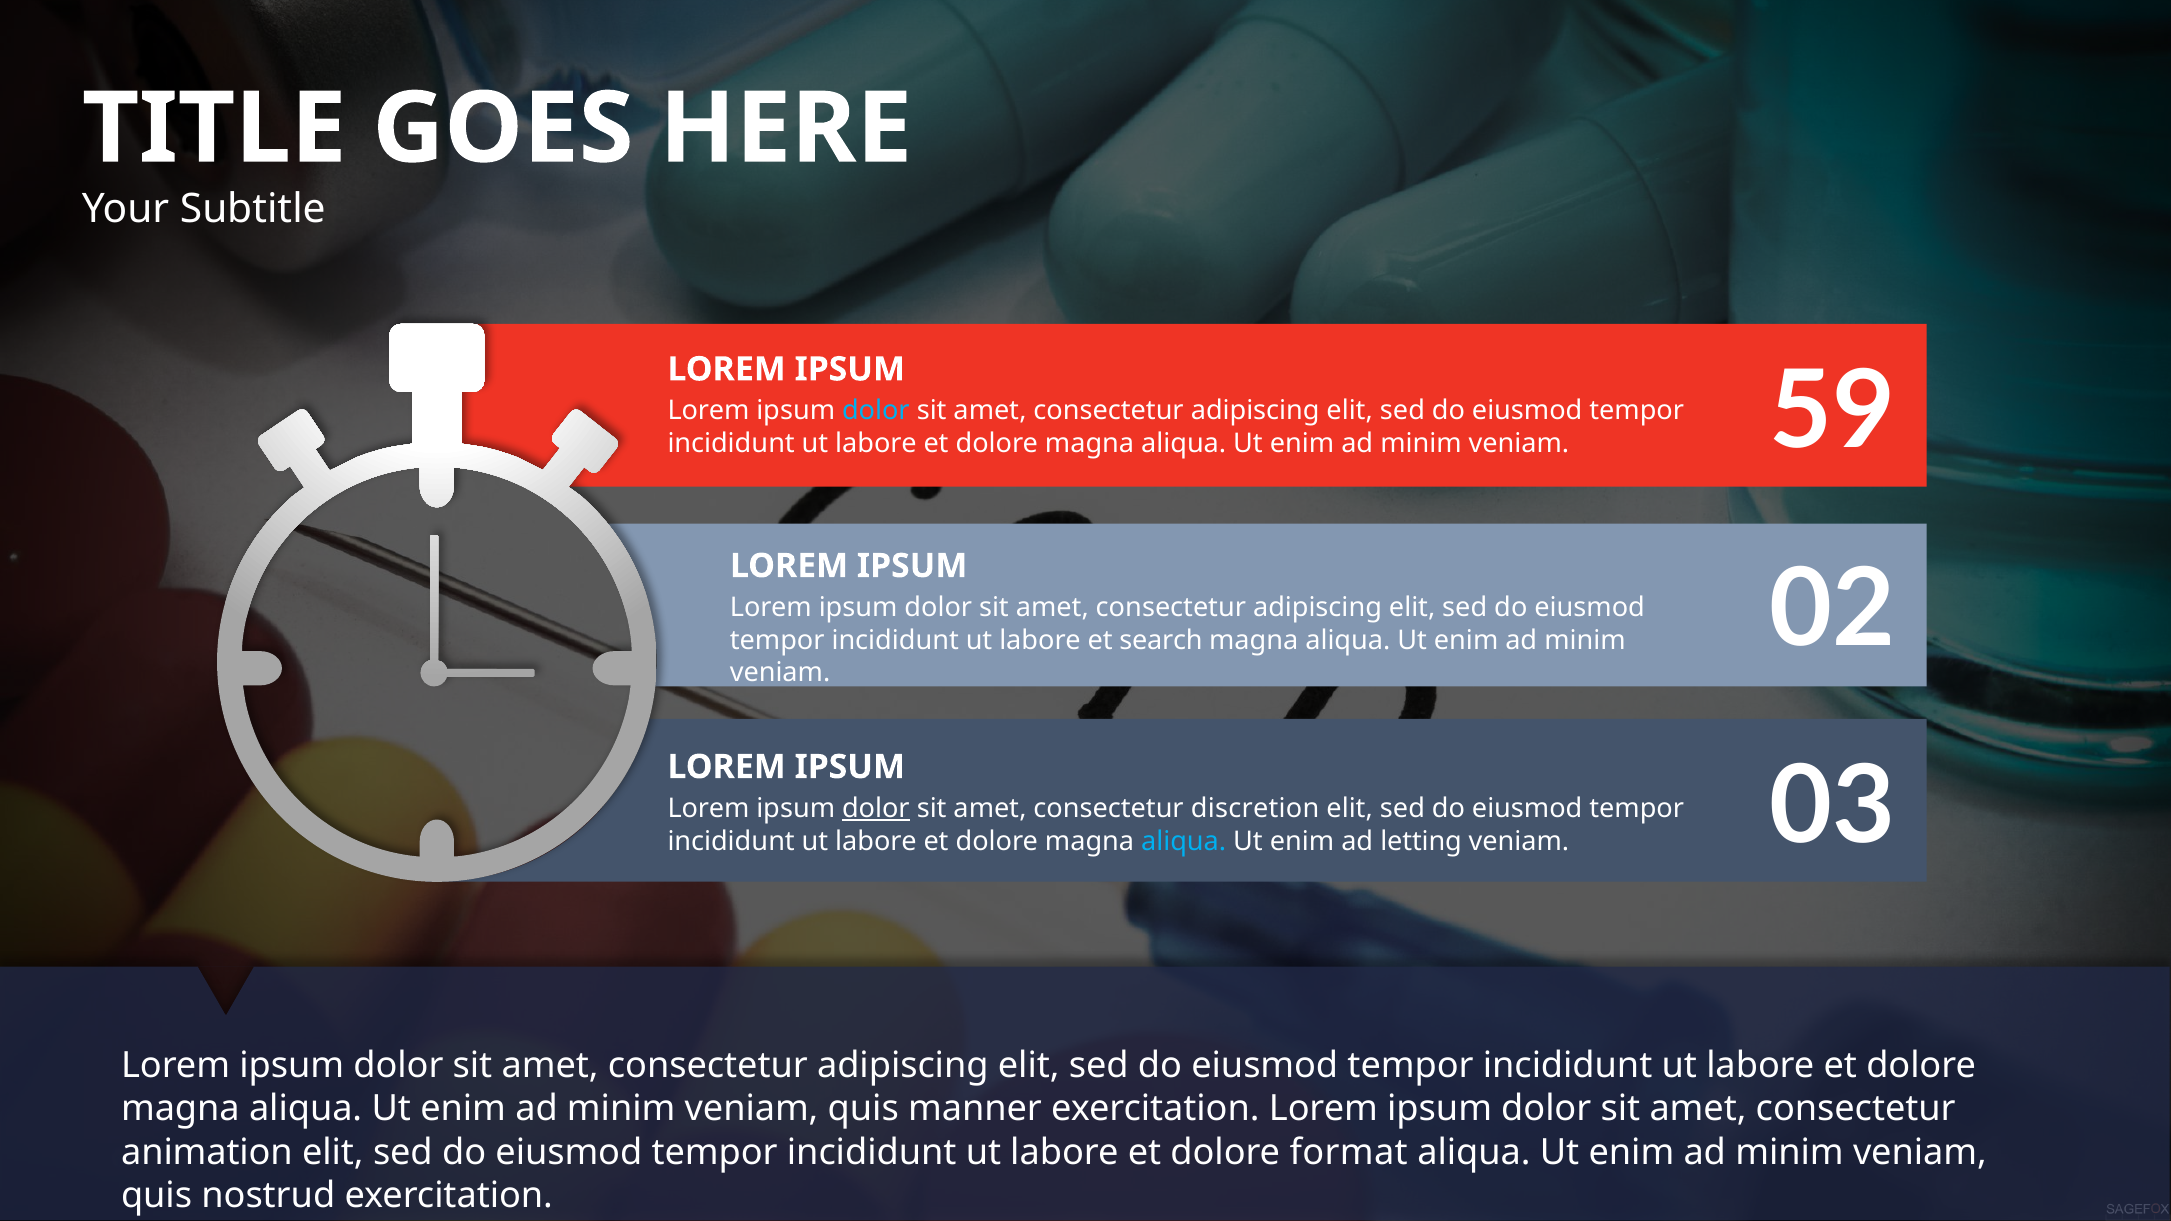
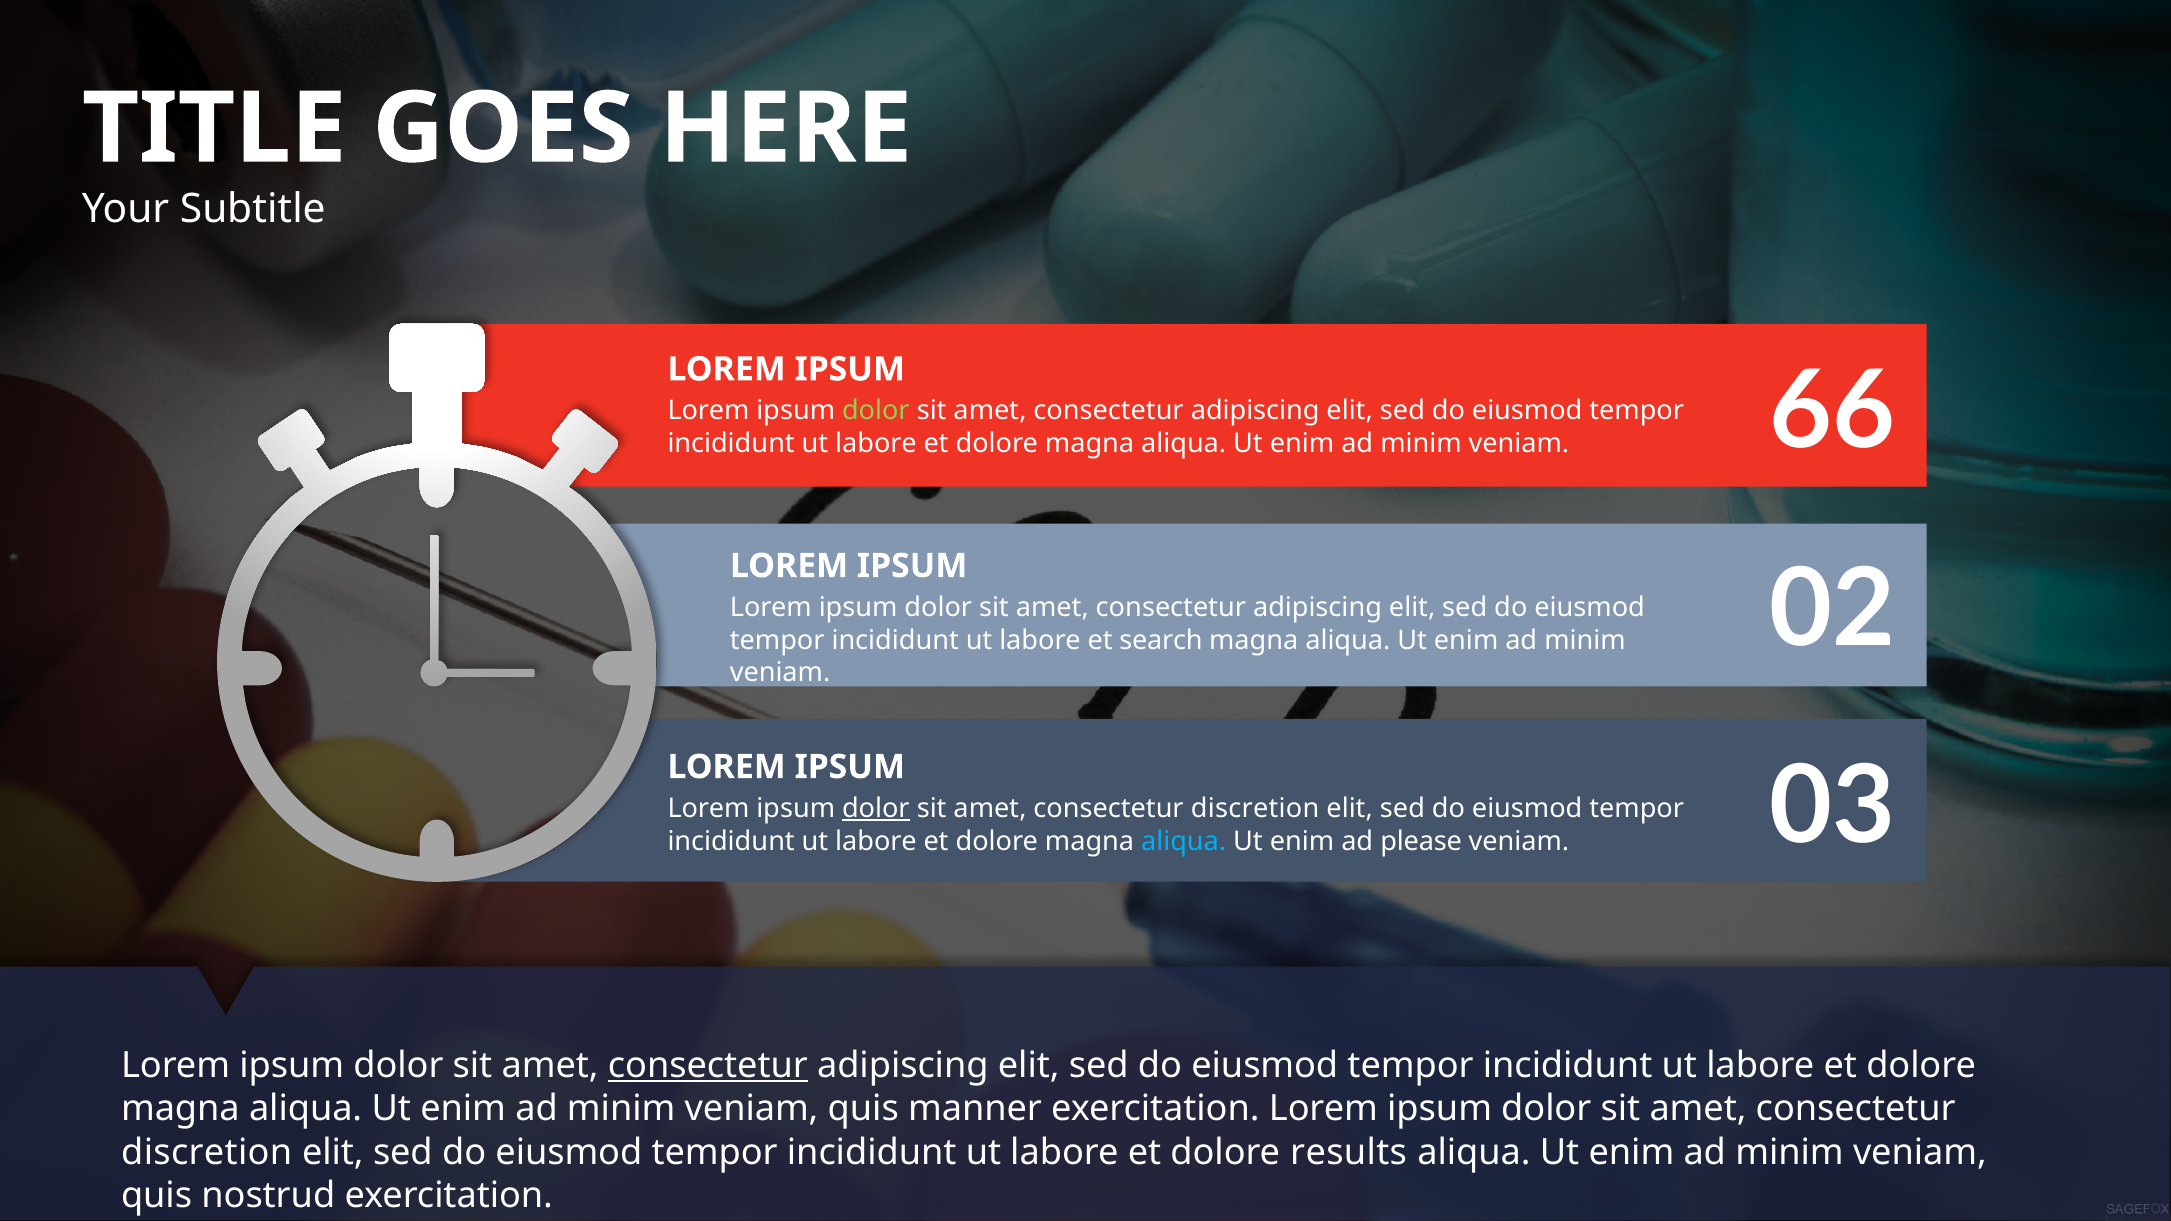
dolor at (876, 411) colour: light blue -> light green
59: 59 -> 66
letting: letting -> please
consectetur at (708, 1066) underline: none -> present
animation at (207, 1153): animation -> discretion
format: format -> results
